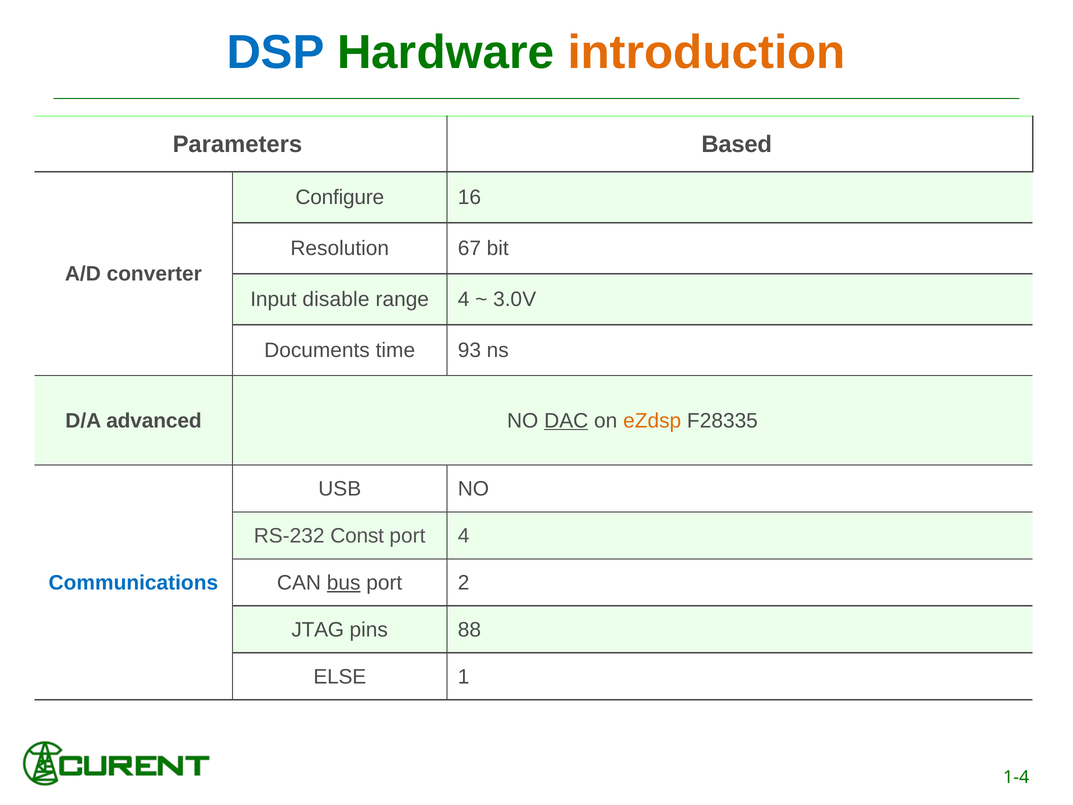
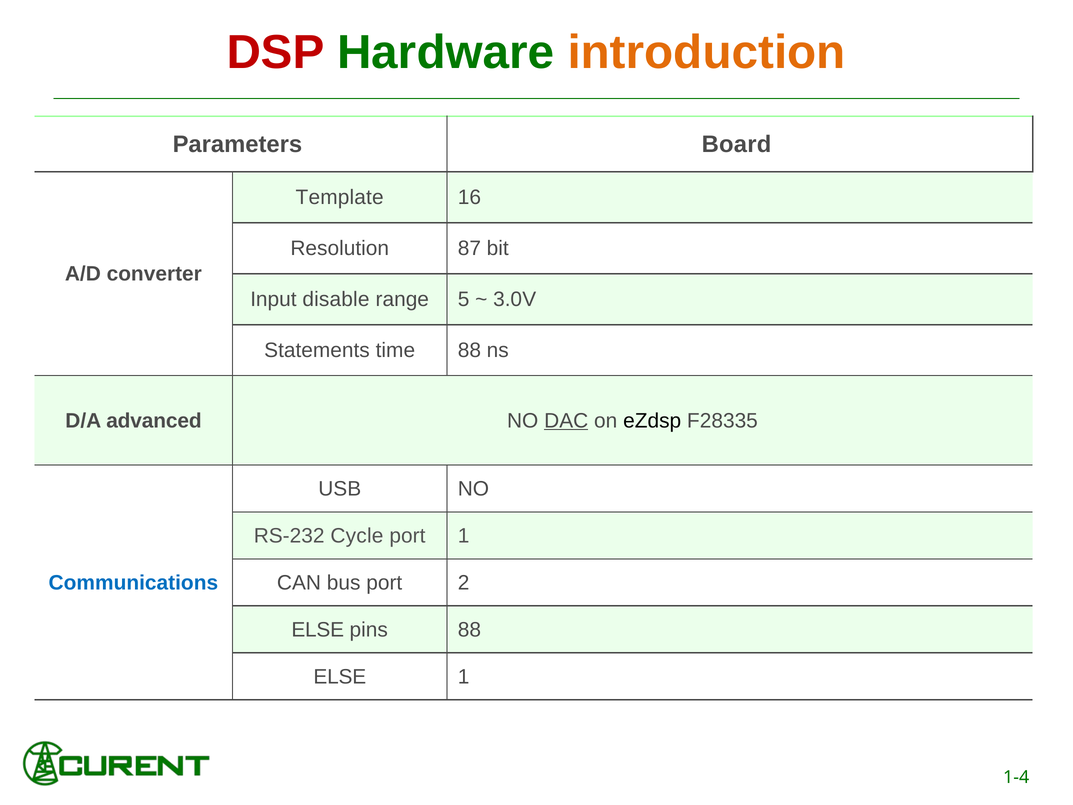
DSP colour: blue -> red
Based: Based -> Board
Configure: Configure -> Template
67: 67 -> 87
range 4: 4 -> 5
Documents: Documents -> Statements
time 93: 93 -> 88
eZdsp colour: orange -> black
Const: Const -> Cycle
port 4: 4 -> 1
bus underline: present -> none
JTAG at (318, 629): JTAG -> ELSE
